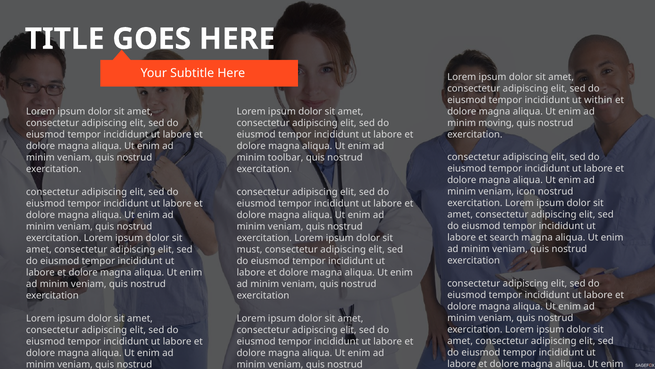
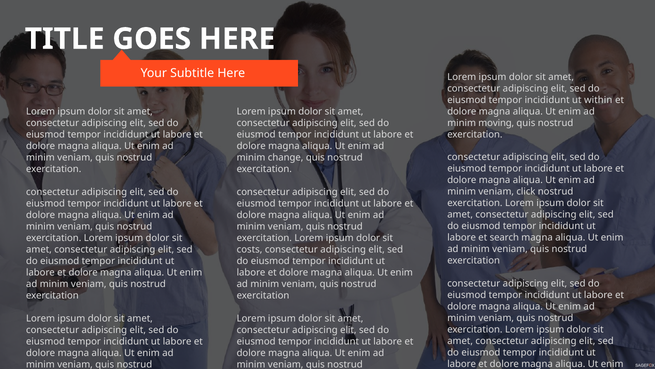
toolbar: toolbar -> change
icon: icon -> click
must: must -> costs
